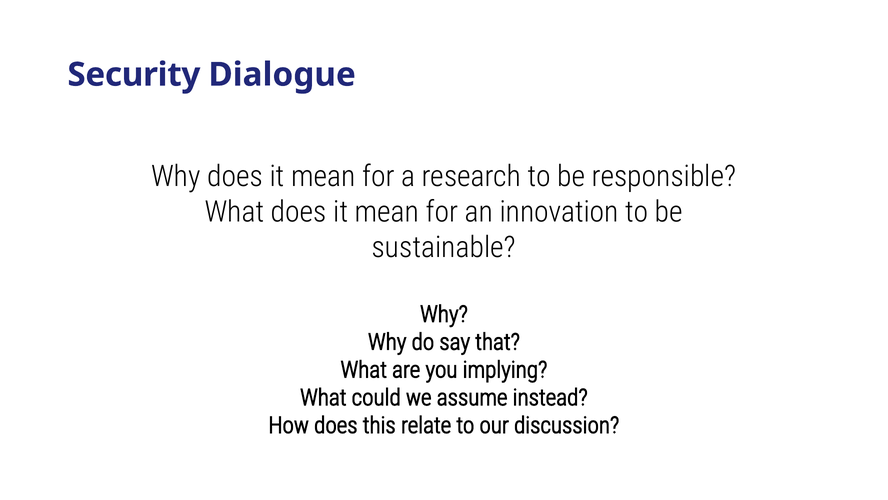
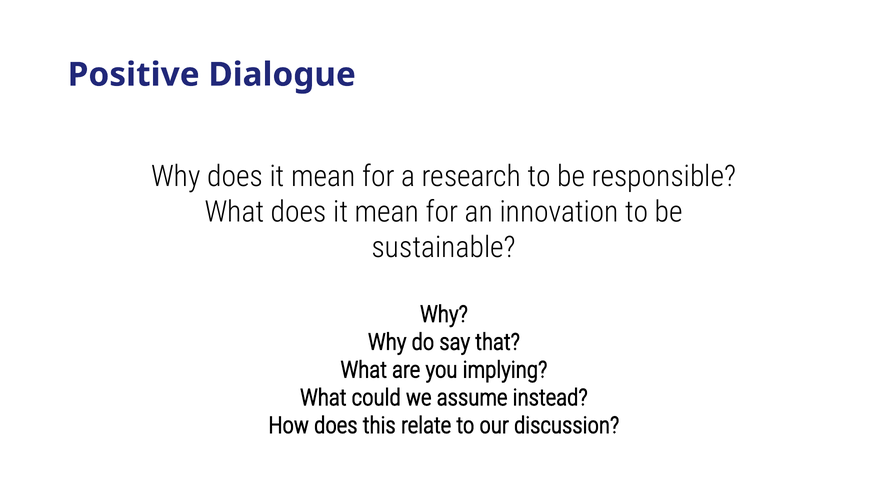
Security: Security -> Positive
